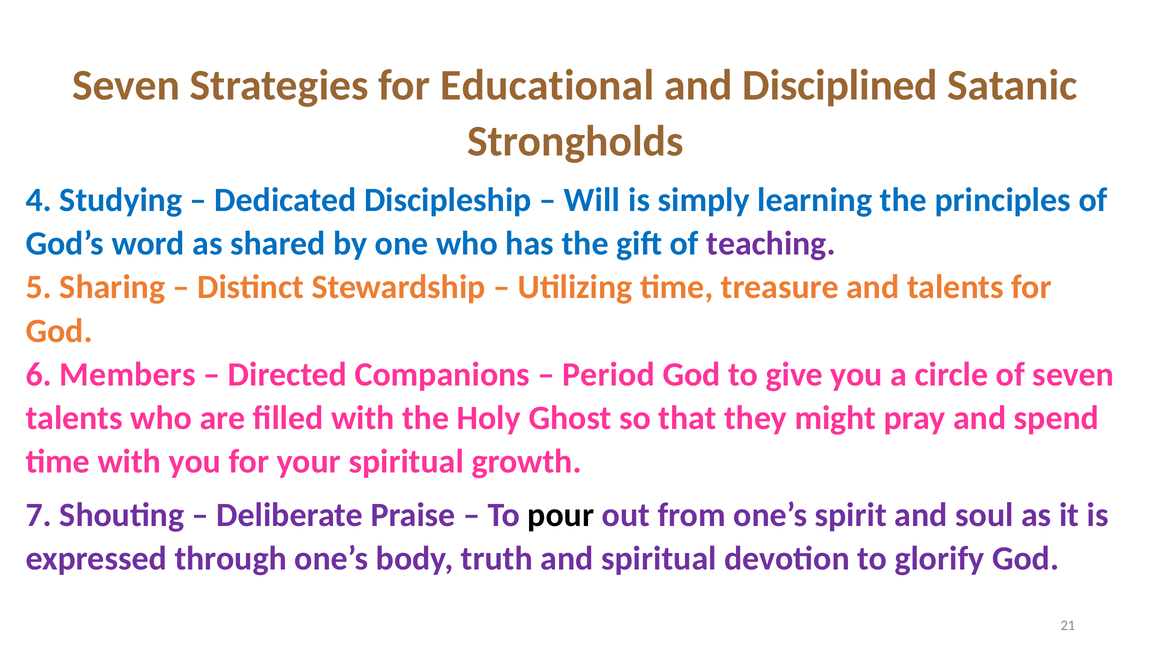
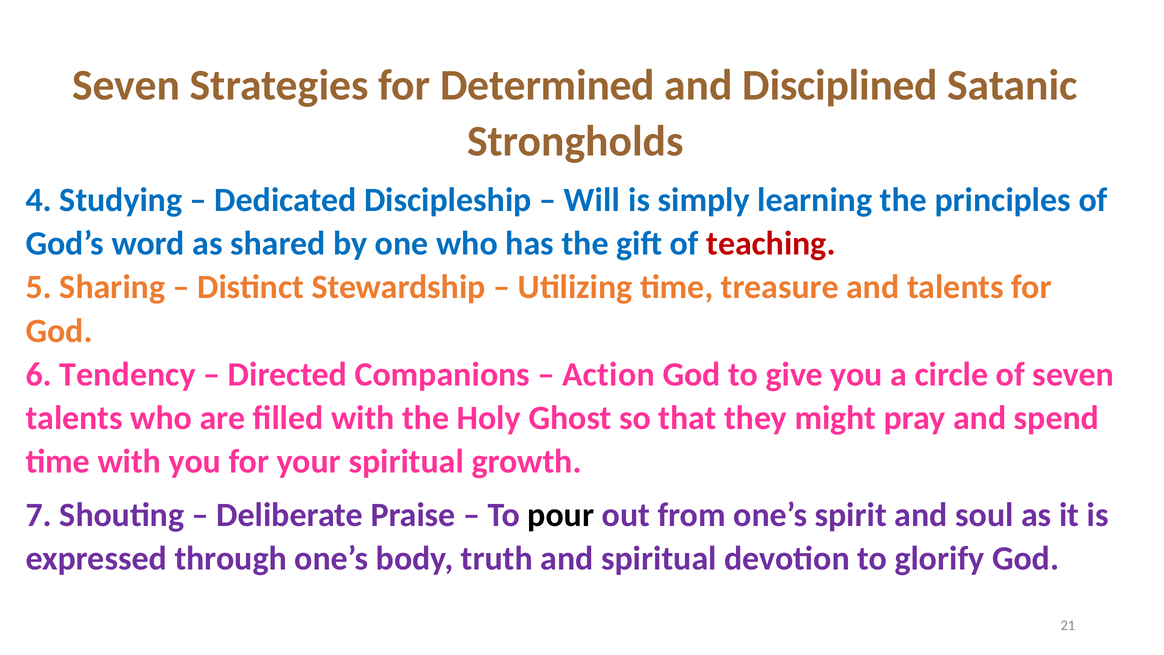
Educational: Educational -> Determined
teaching colour: purple -> red
Members: Members -> Tendency
Period: Period -> Action
